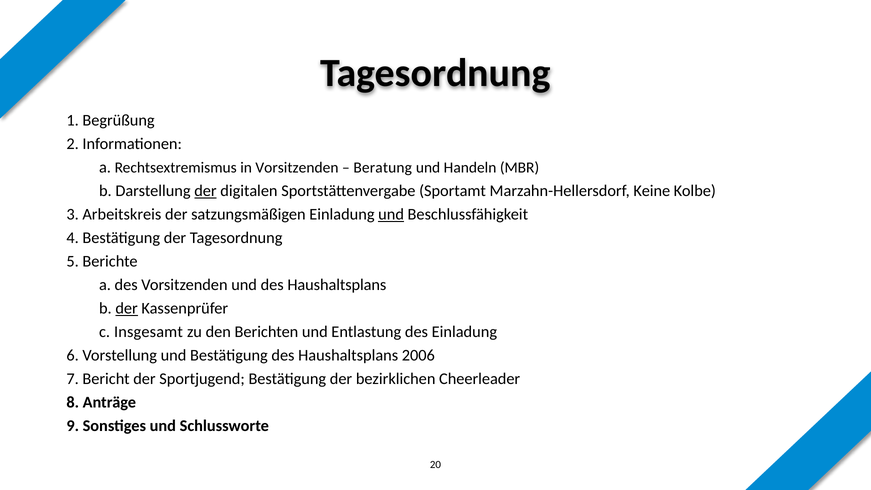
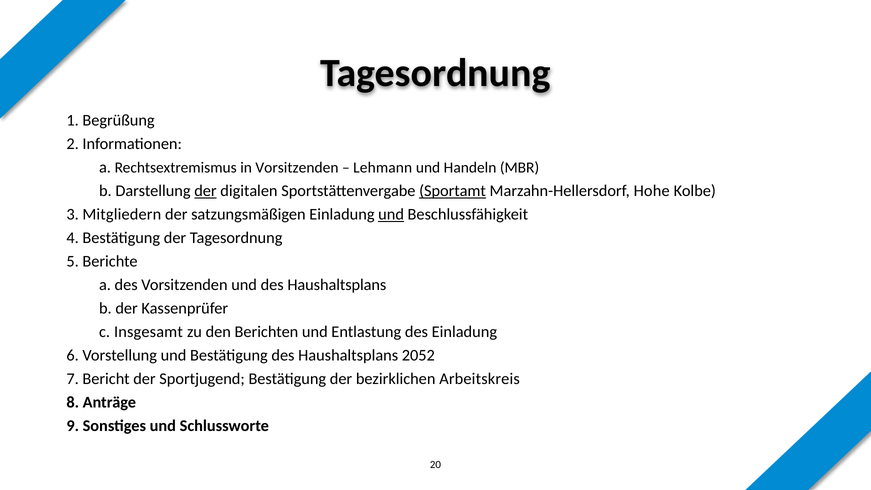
Beratung: Beratung -> Lehmann
Sportamt underline: none -> present
Keine: Keine -> Hohe
Arbeitskreis: Arbeitskreis -> Mitgliedern
der at (127, 308) underline: present -> none
2006: 2006 -> 2052
Cheerleader: Cheerleader -> Arbeitskreis
